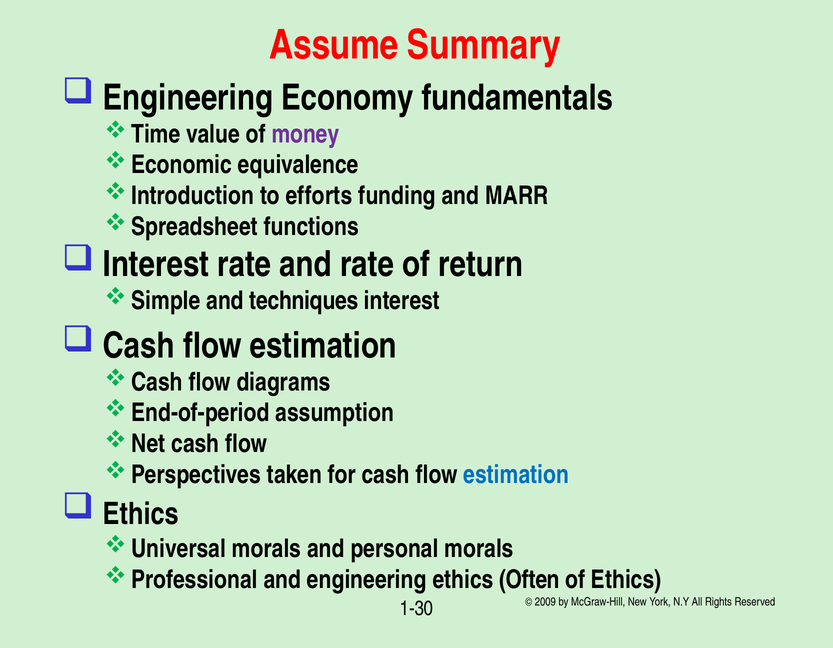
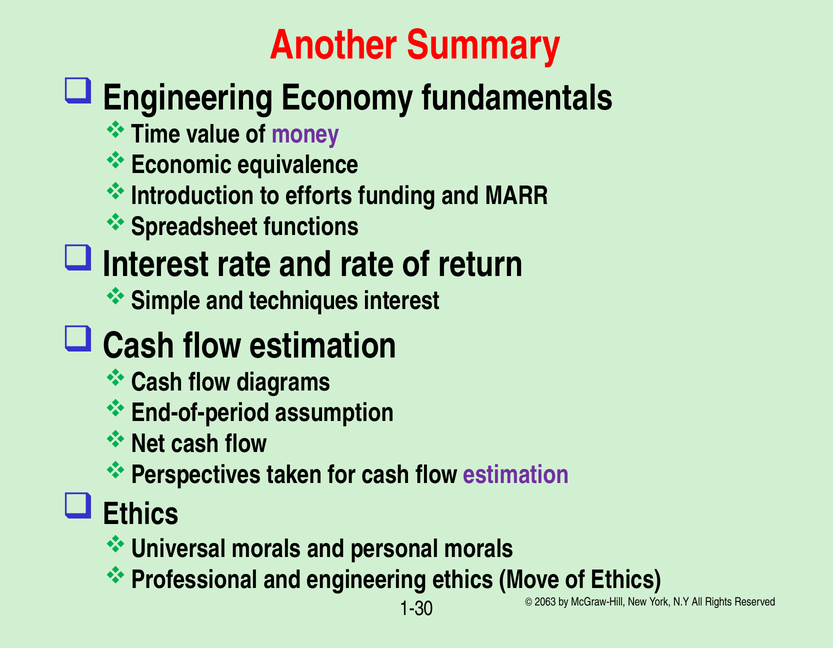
Assume: Assume -> Another
estimation at (516, 475) colour: blue -> purple
Often: Often -> Move
2009: 2009 -> 2063
